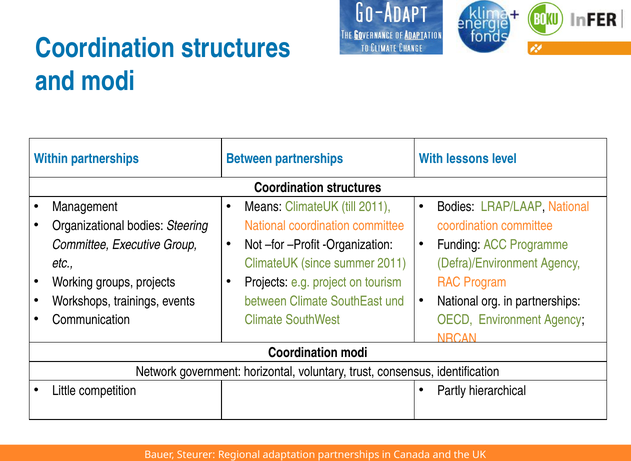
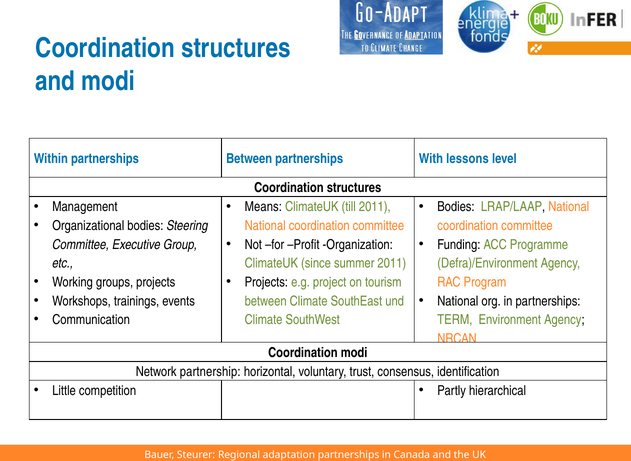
OECD: OECD -> TERM
government: government -> partnership
